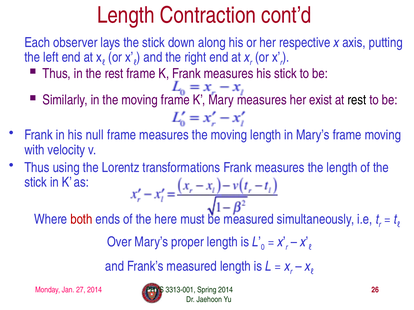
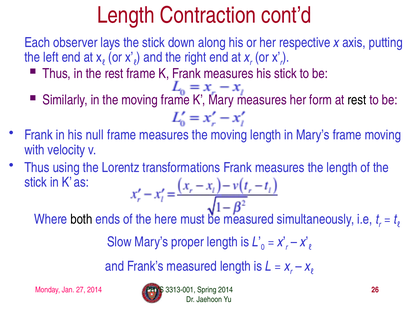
exist: exist -> form
both colour: red -> black
Over: Over -> Slow
